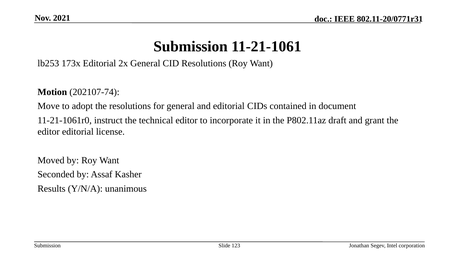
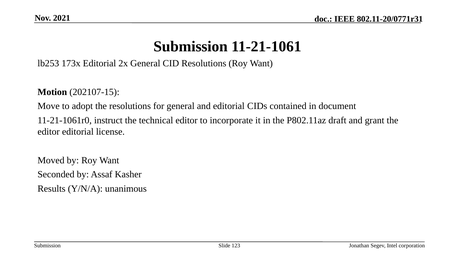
202107-74: 202107-74 -> 202107-15
